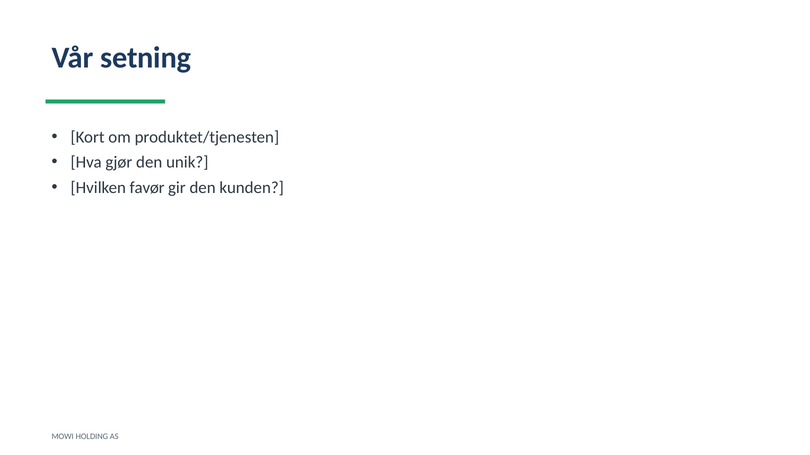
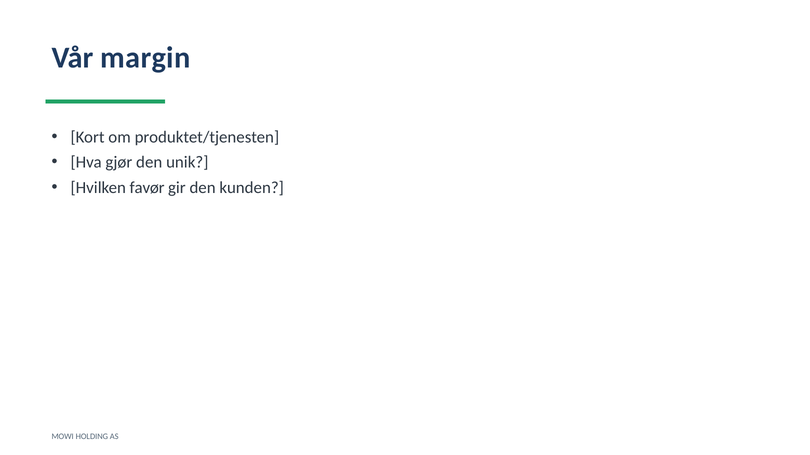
setning: setning -> margin
